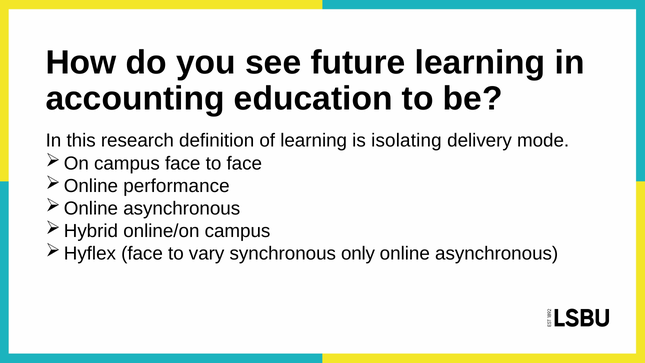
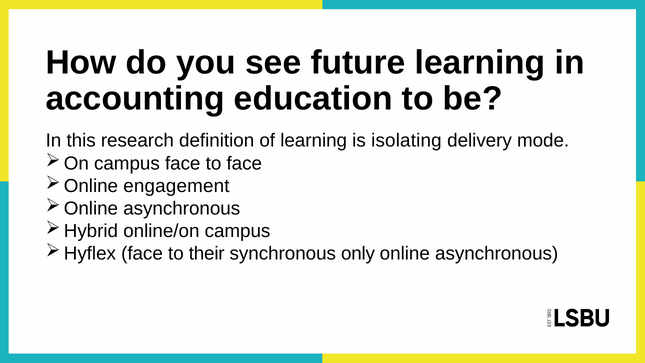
performance: performance -> engagement
vary: vary -> their
